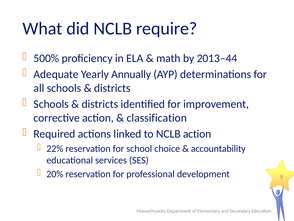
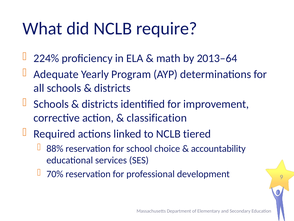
500%: 500% -> 224%
2013–44: 2013–44 -> 2013–64
Annually: Annually -> Program
NCLB action: action -> tiered
22%: 22% -> 88%
20%: 20% -> 70%
